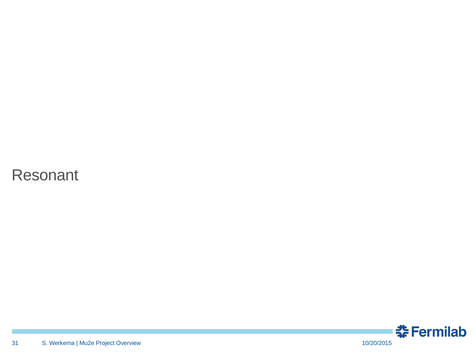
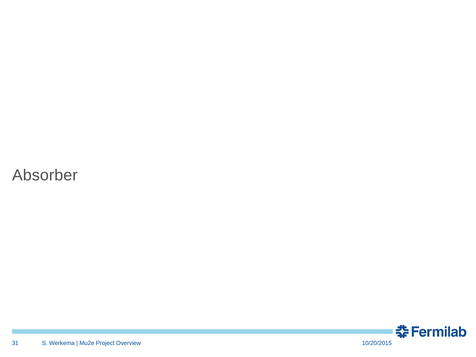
Resonant: Resonant -> Absorber
